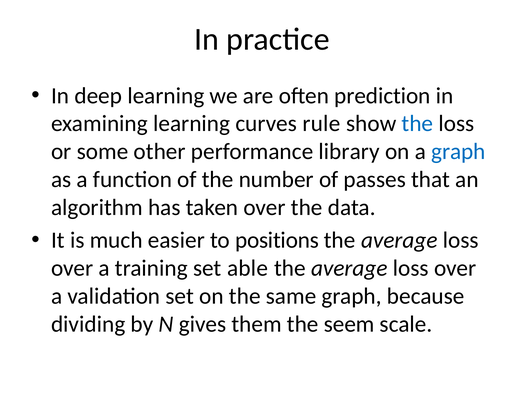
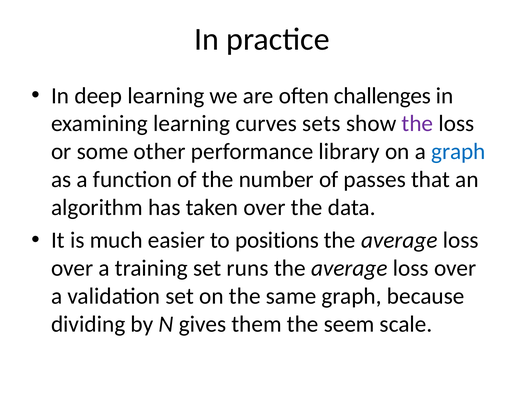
prediction: prediction -> challenges
rule: rule -> sets
the at (417, 124) colour: blue -> purple
able: able -> runs
